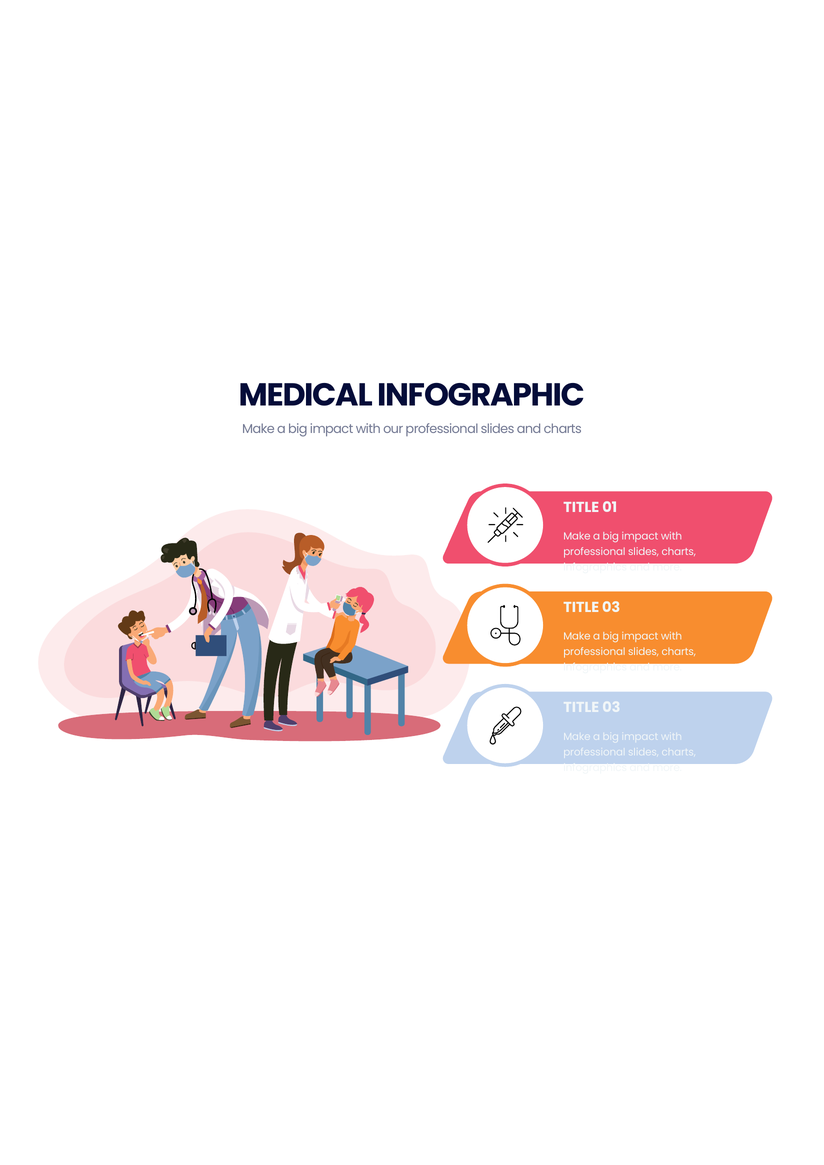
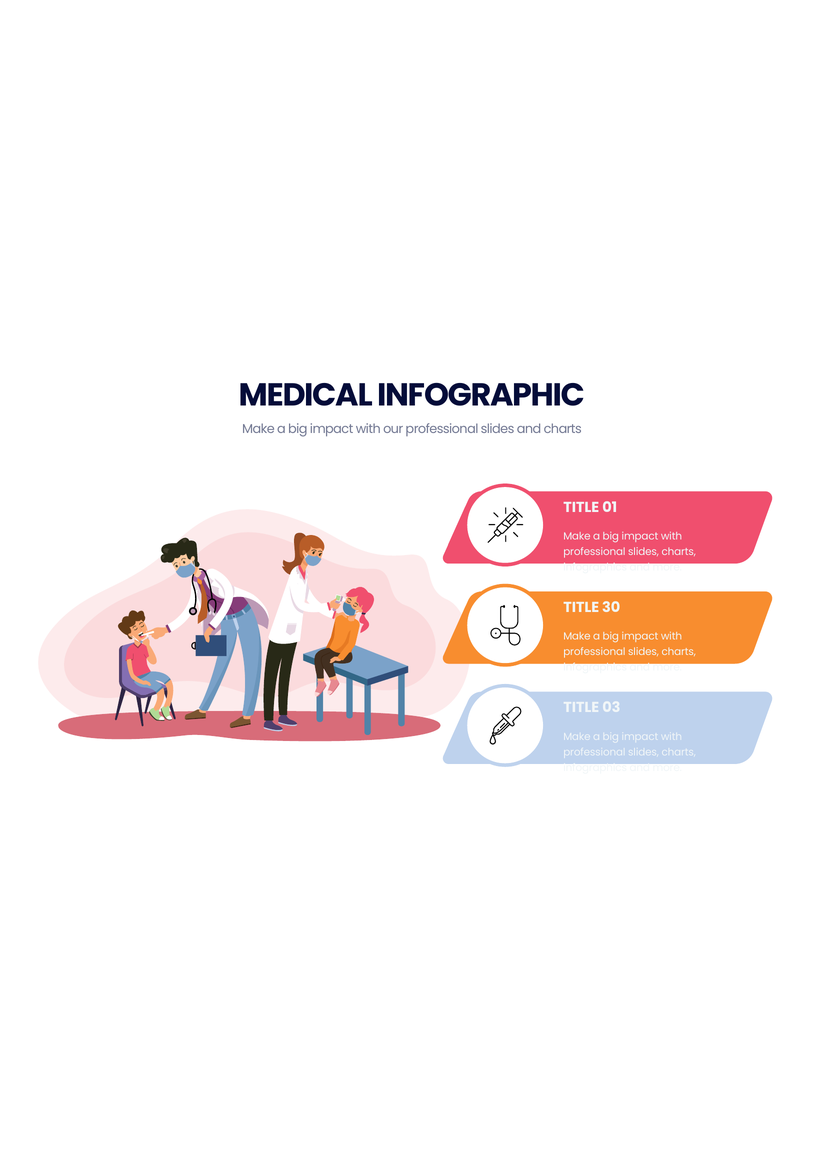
03 at (611, 607): 03 -> 30
